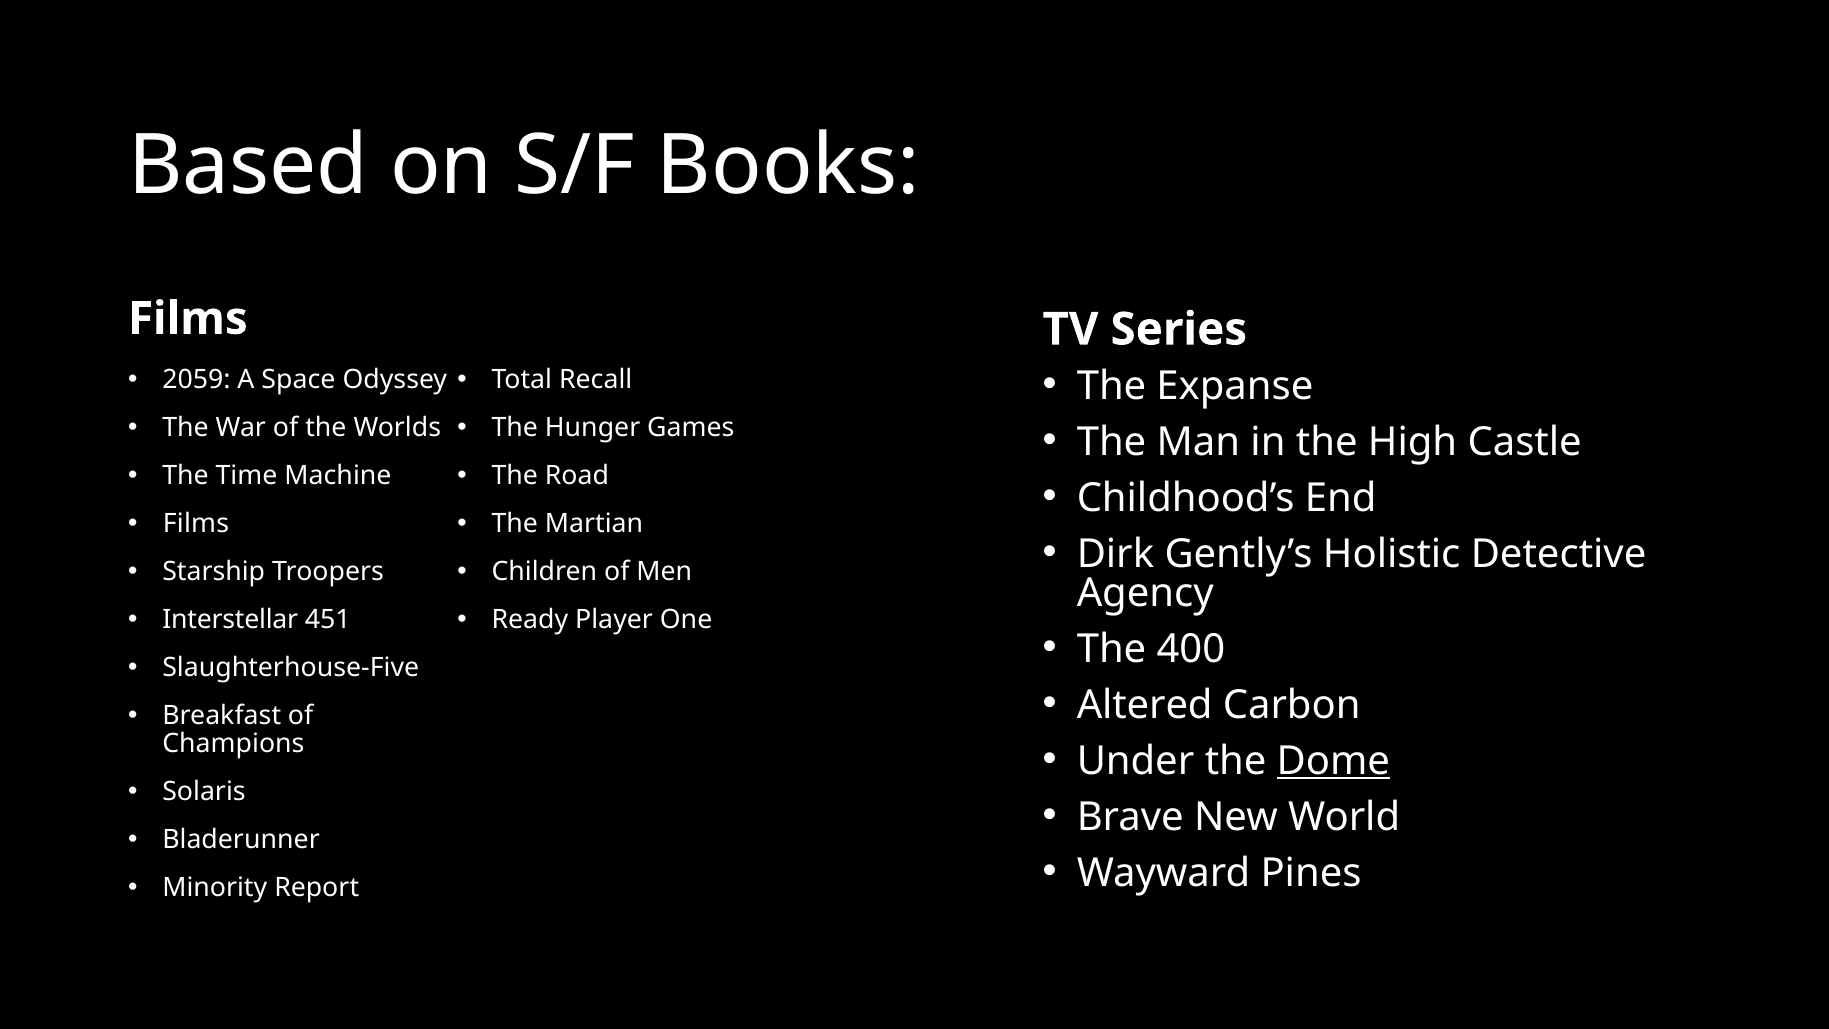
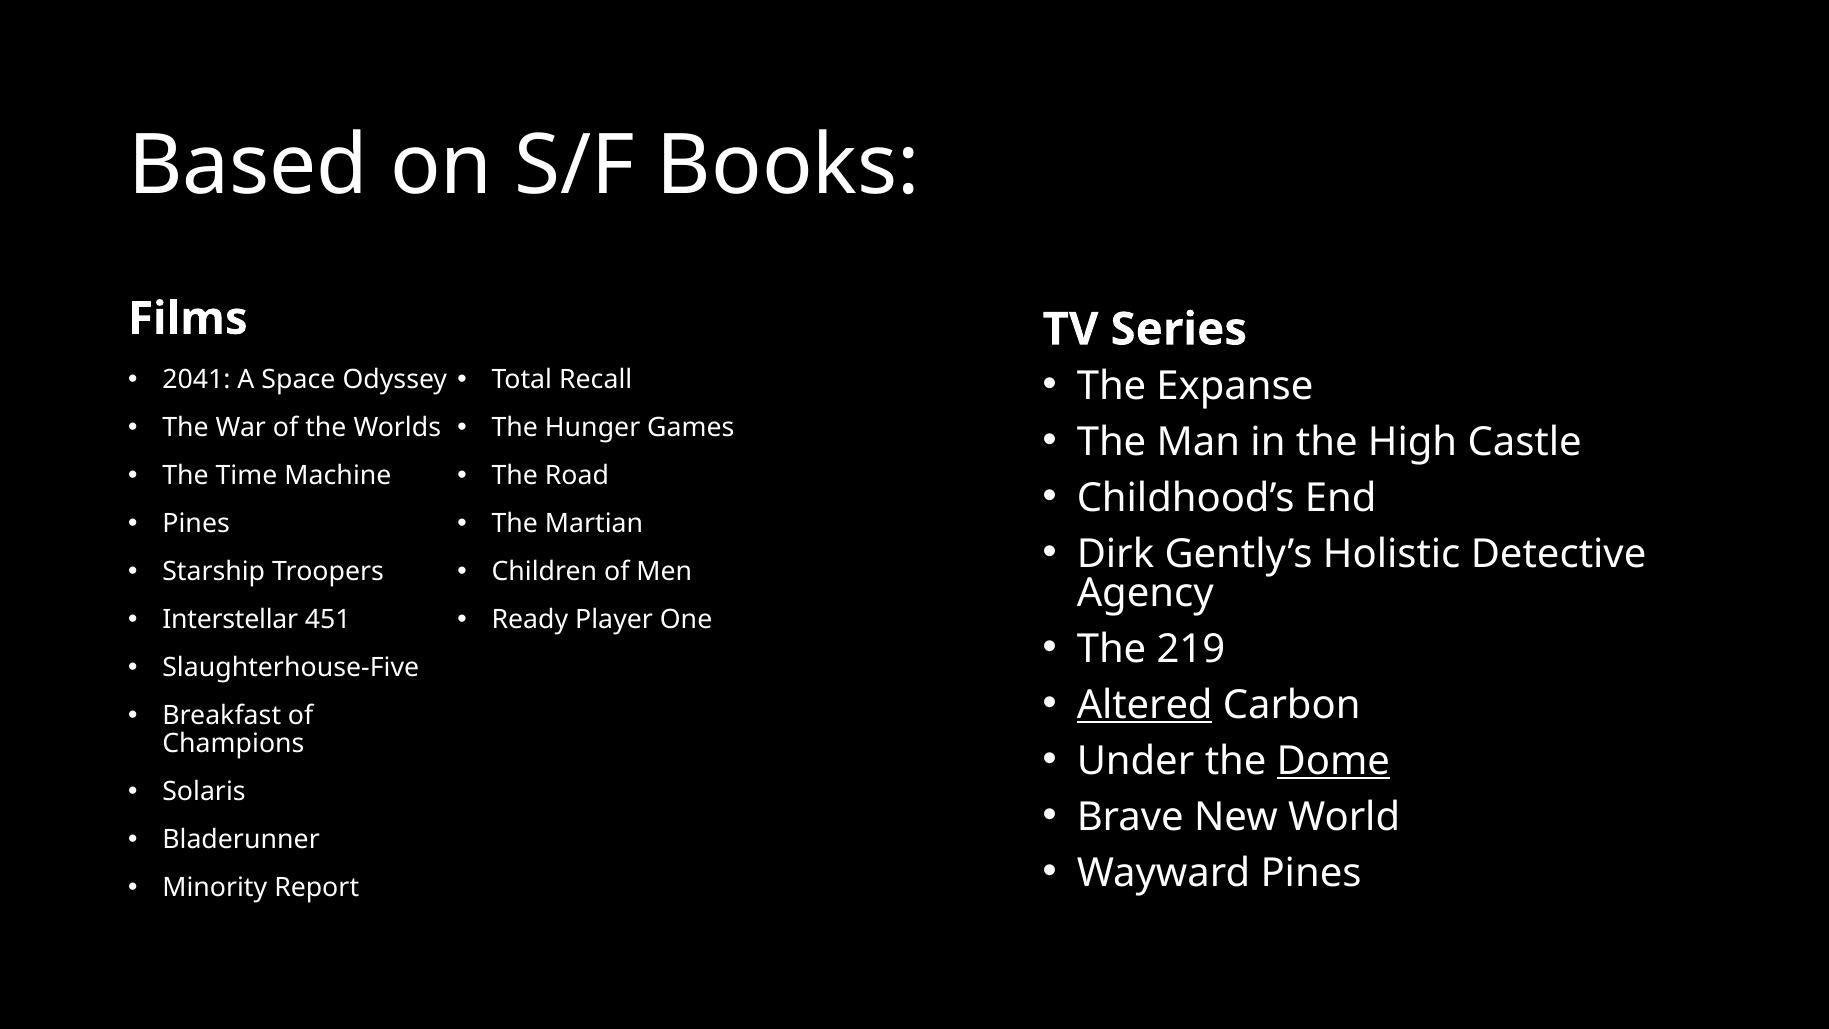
2059: 2059 -> 2041
Films at (196, 523): Films -> Pines
400: 400 -> 219
Altered underline: none -> present
